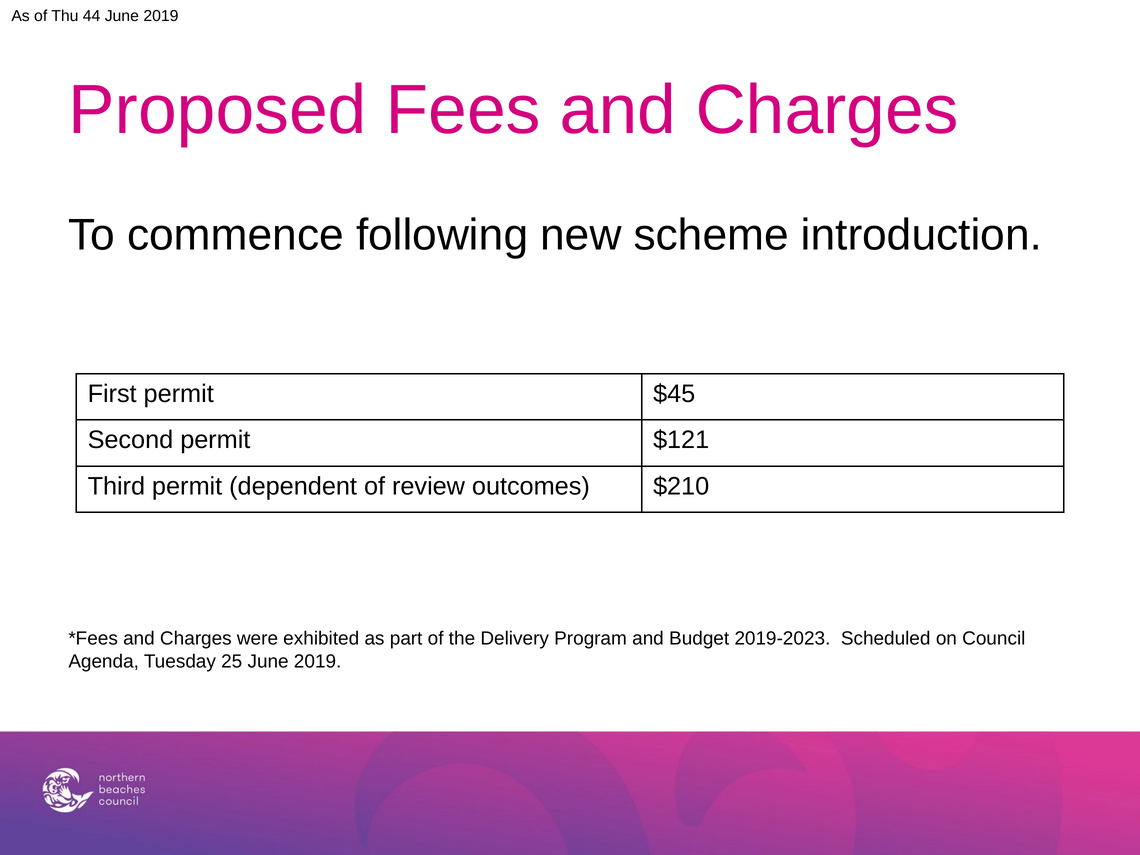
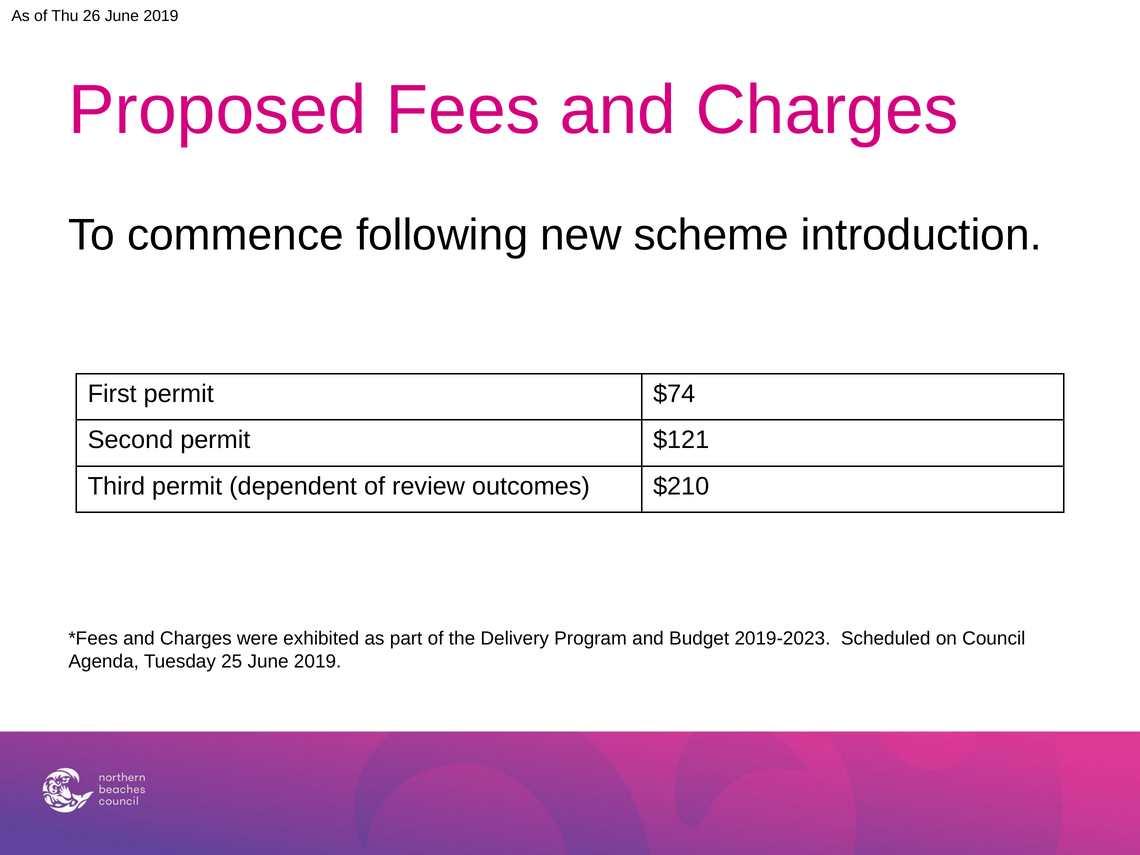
44: 44 -> 26
$45: $45 -> $74
